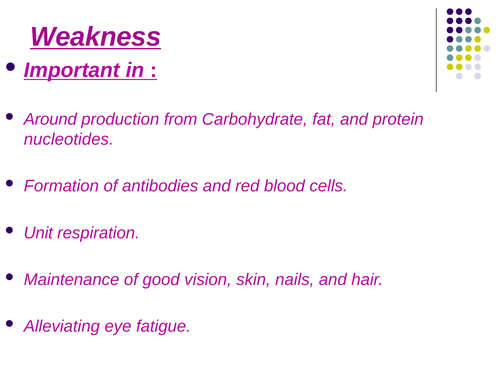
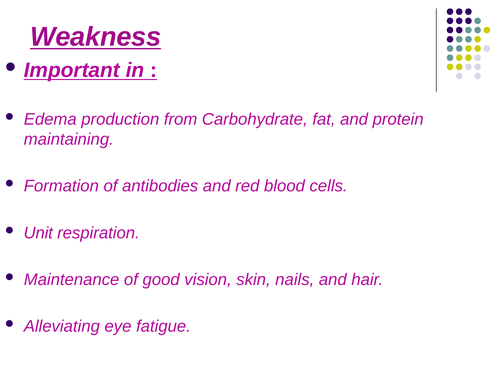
Around: Around -> Edema
nucleotides: nucleotides -> maintaining
